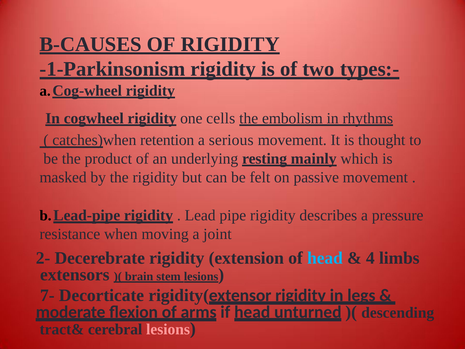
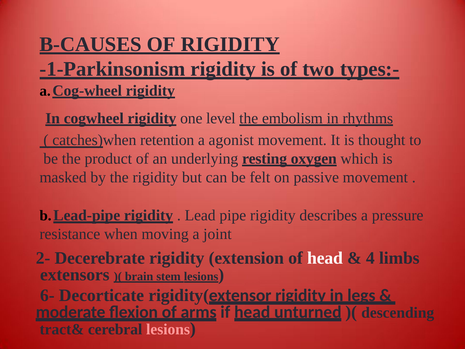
cells: cells -> level
serious: serious -> agonist
mainly: mainly -> oxygen
head at (325, 258) colour: light blue -> white
7-: 7- -> 6-
